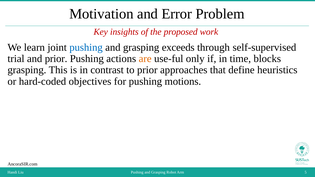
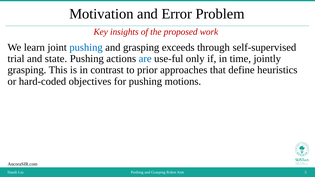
and prior: prior -> state
are colour: orange -> blue
blocks: blocks -> jointly
